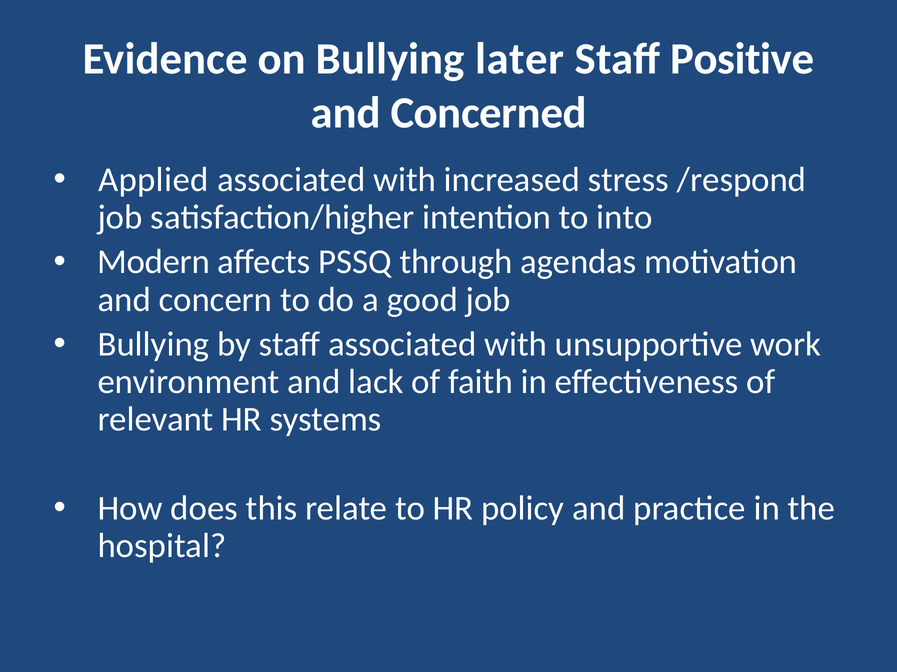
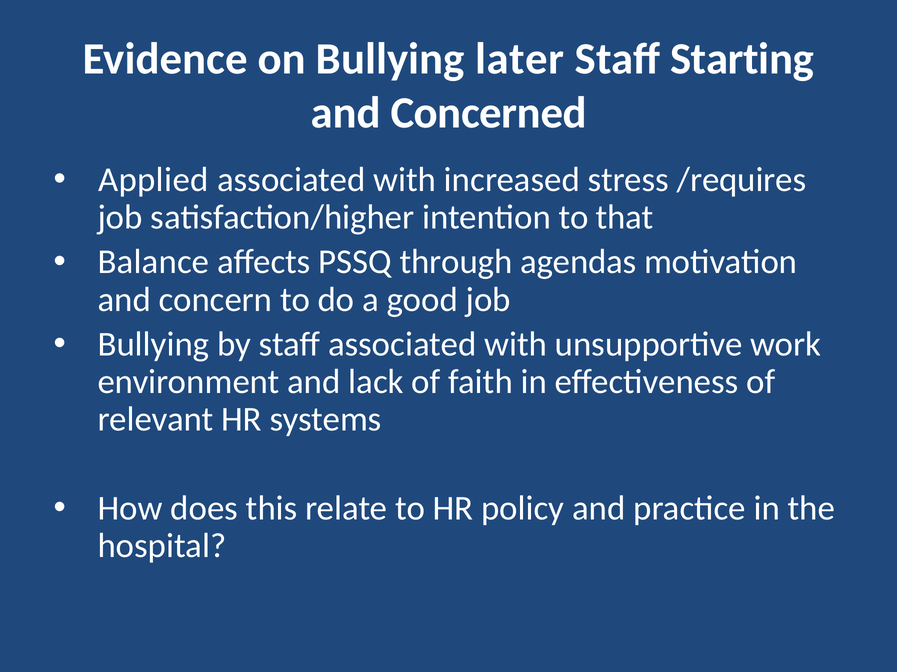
Positive: Positive -> Starting
/respond: /respond -> /requires
into: into -> that
Modern: Modern -> Balance
